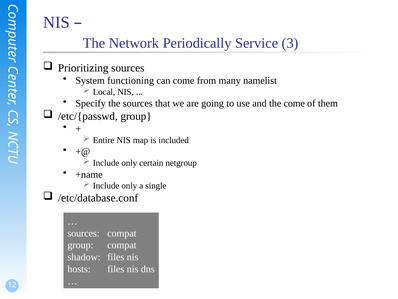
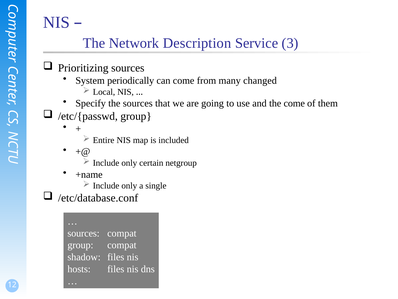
Periodically: Periodically -> Description
functioning: functioning -> periodically
namelist: namelist -> changed
